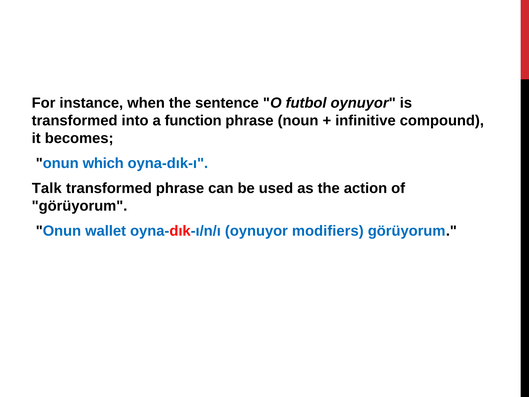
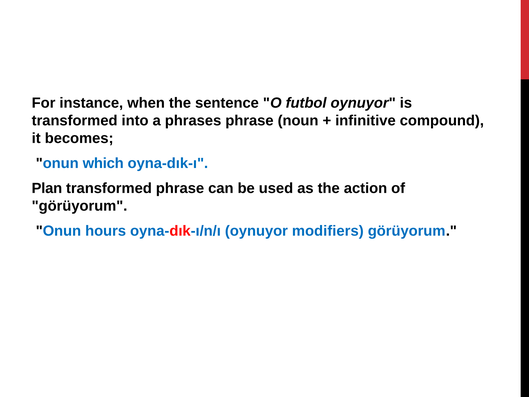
function: function -> phrases
Talk: Talk -> Plan
wallet: wallet -> hours
